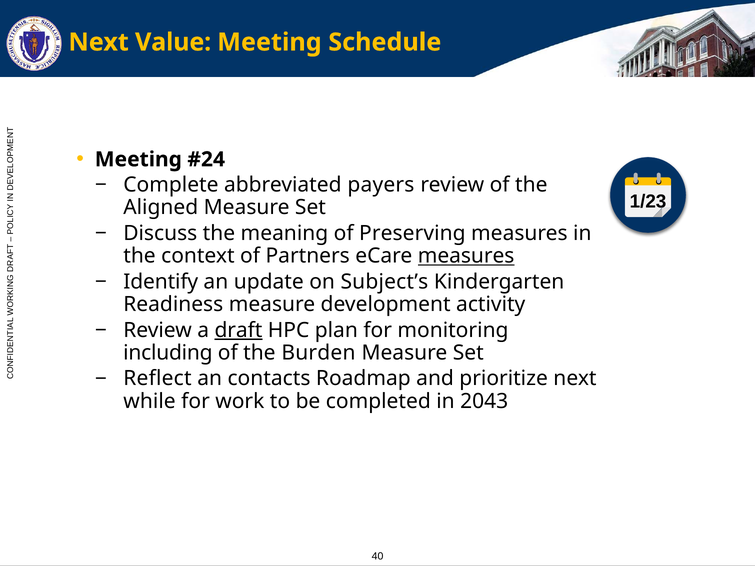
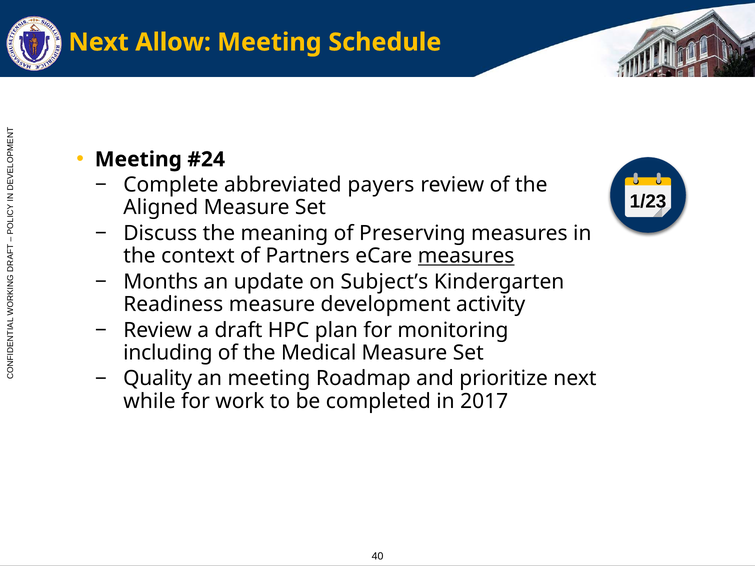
Value: Value -> Allow
Identify: Identify -> Months
draft underline: present -> none
Burden: Burden -> Medical
Reflect: Reflect -> Quality
an contacts: contacts -> meeting
2043: 2043 -> 2017
